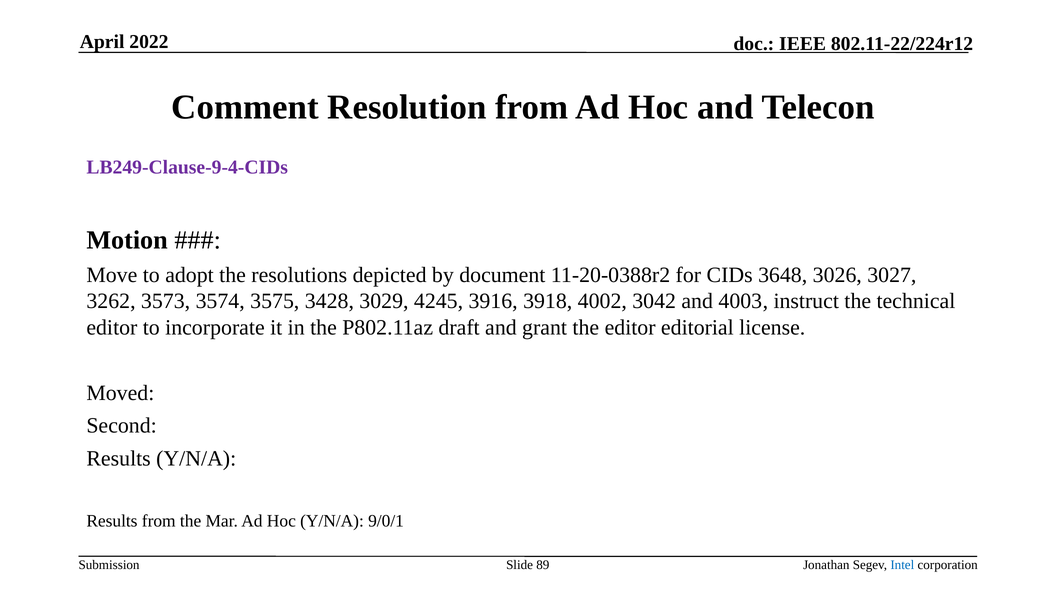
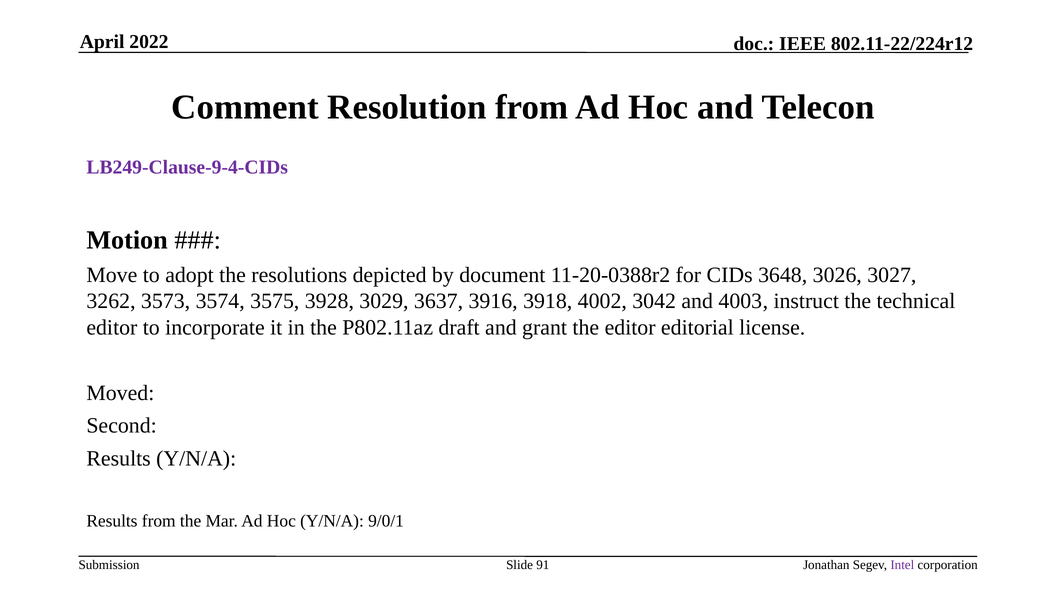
3428: 3428 -> 3928
4245: 4245 -> 3637
89: 89 -> 91
Intel colour: blue -> purple
